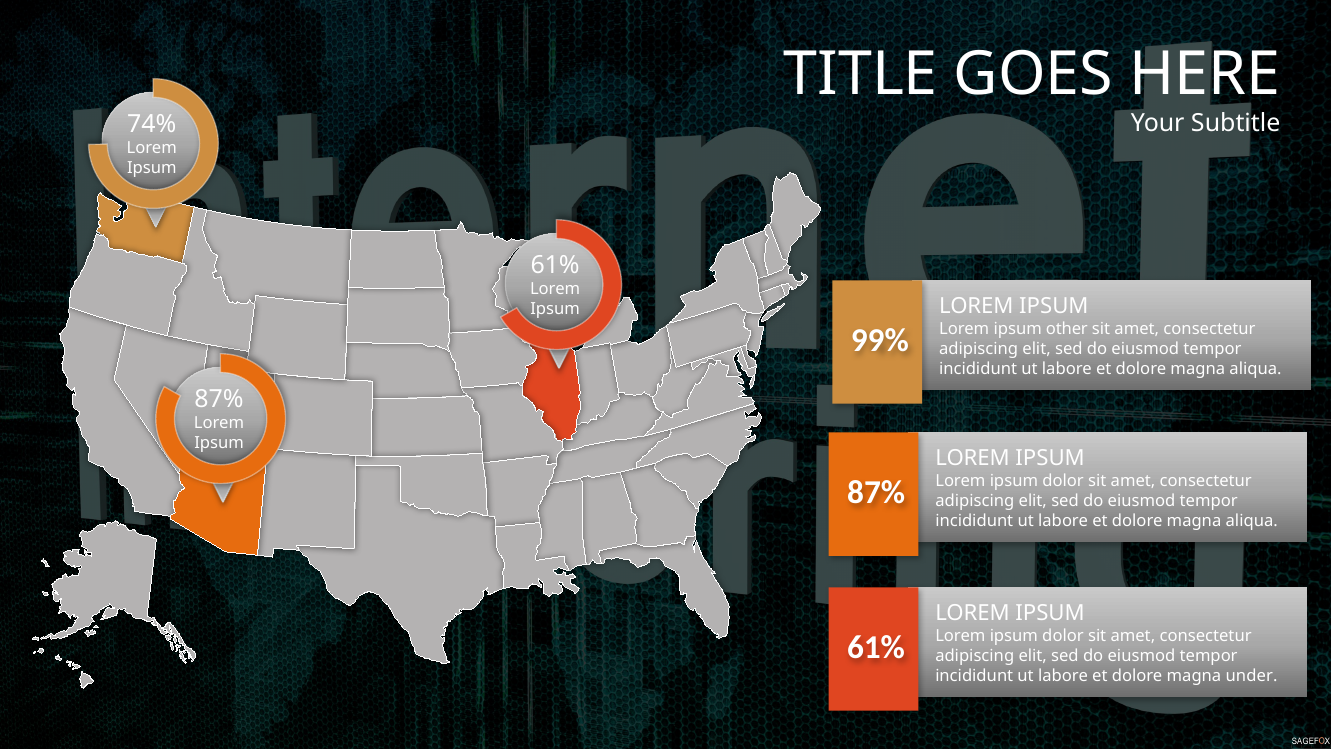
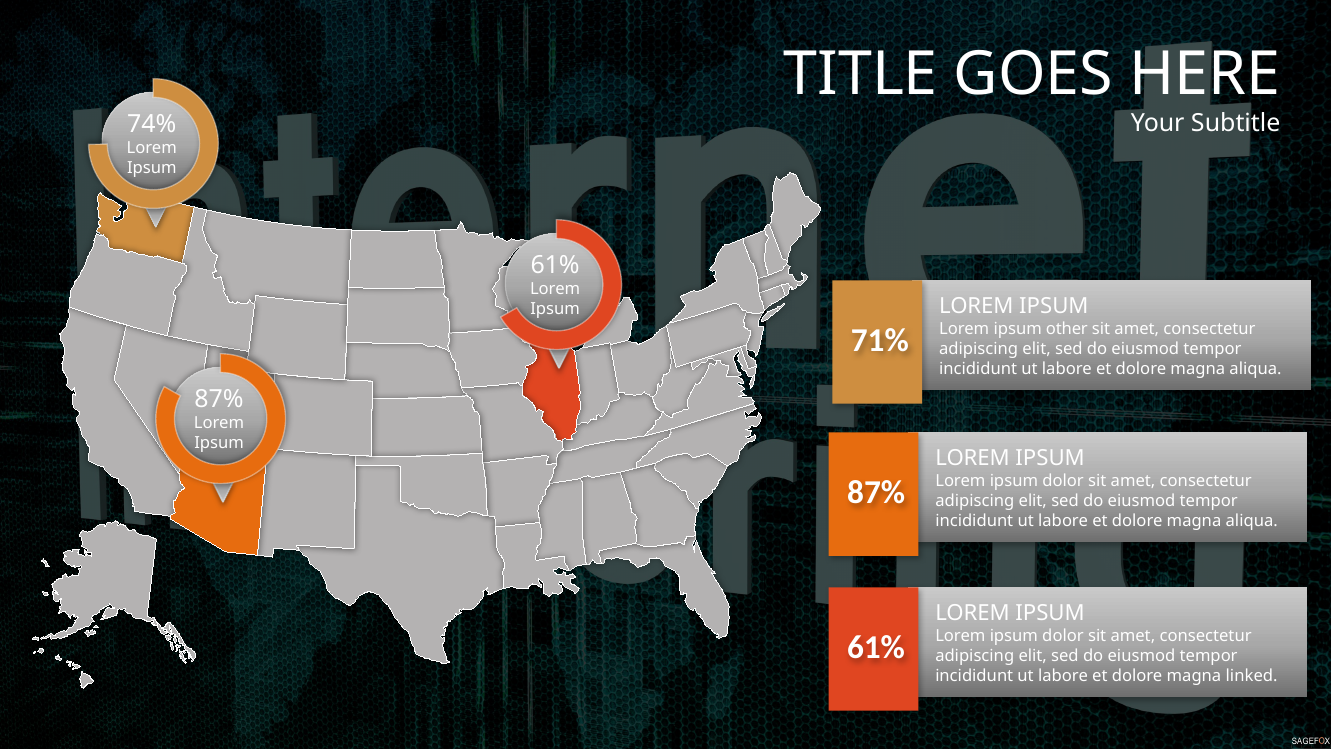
99%: 99% -> 71%
under: under -> linked
